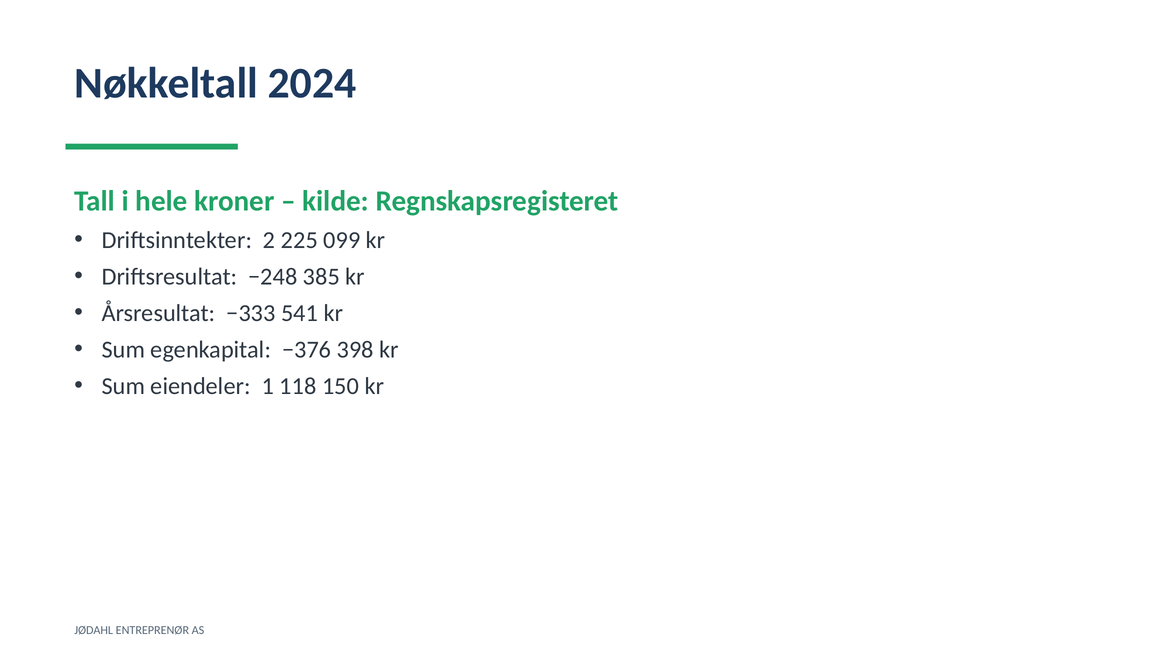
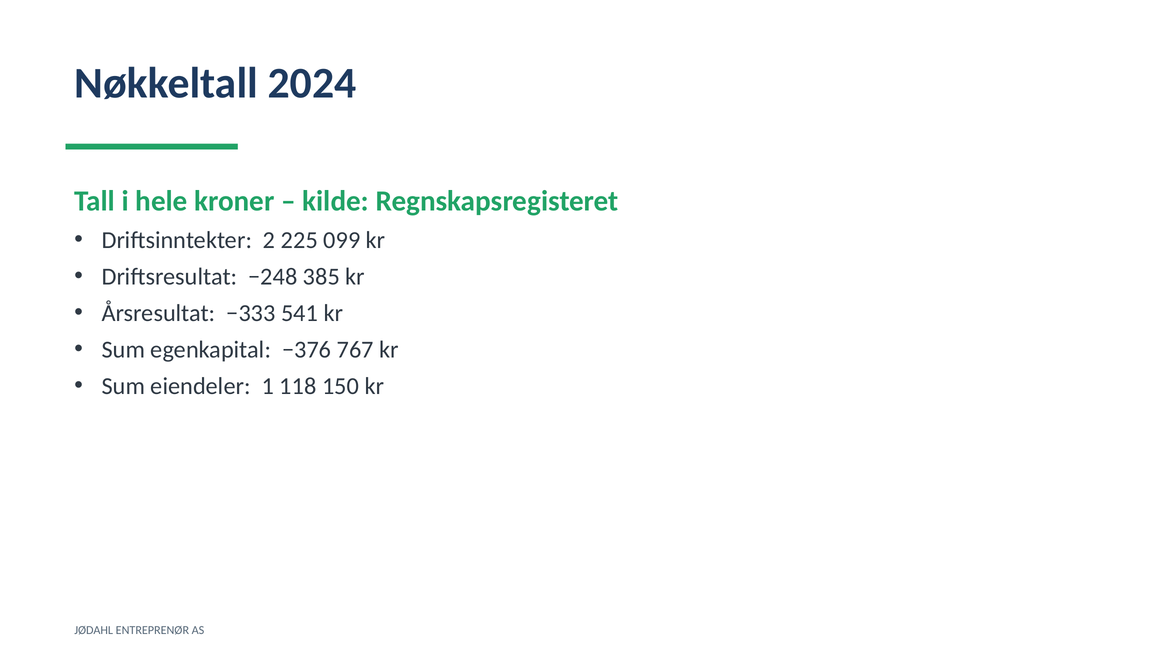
398: 398 -> 767
